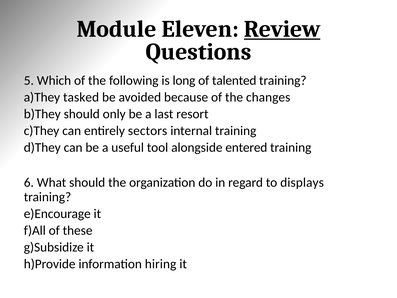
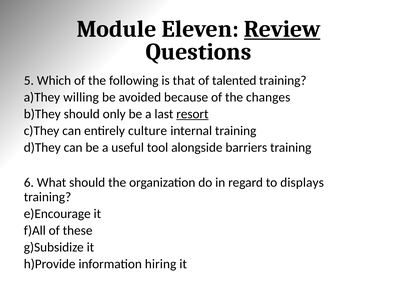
long: long -> that
tasked: tasked -> willing
resort underline: none -> present
sectors: sectors -> culture
entered: entered -> barriers
